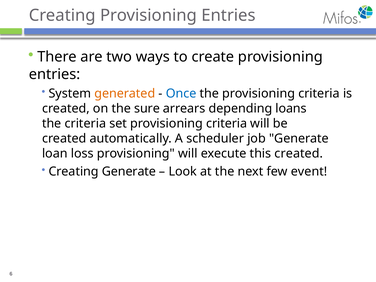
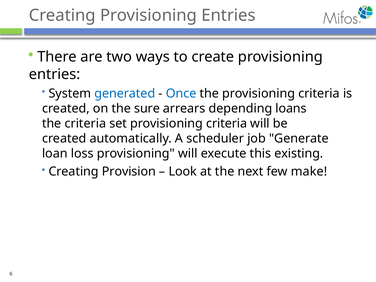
generated colour: orange -> blue
this created: created -> existing
Creating Generate: Generate -> Provision
event: event -> make
